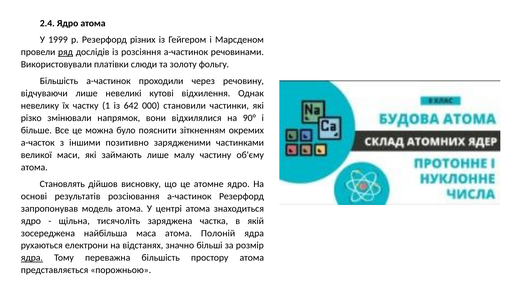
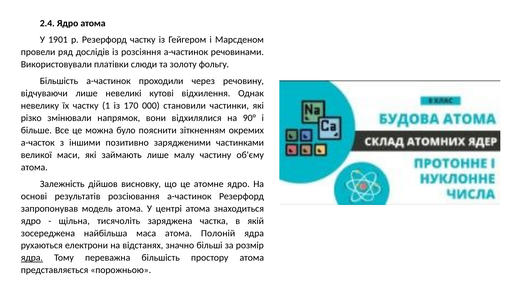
1999: 1999 -> 1901
Резерфорд різних: різних -> частку
ряд underline: present -> none
642: 642 -> 170
Становлять: Становлять -> Залежність
